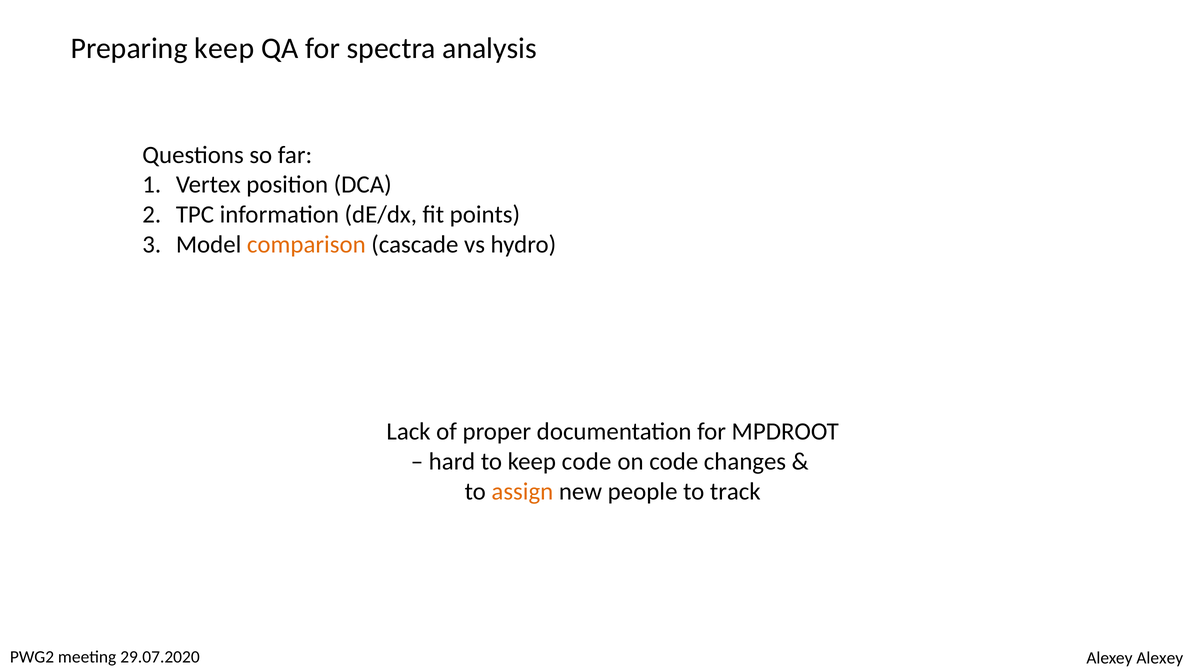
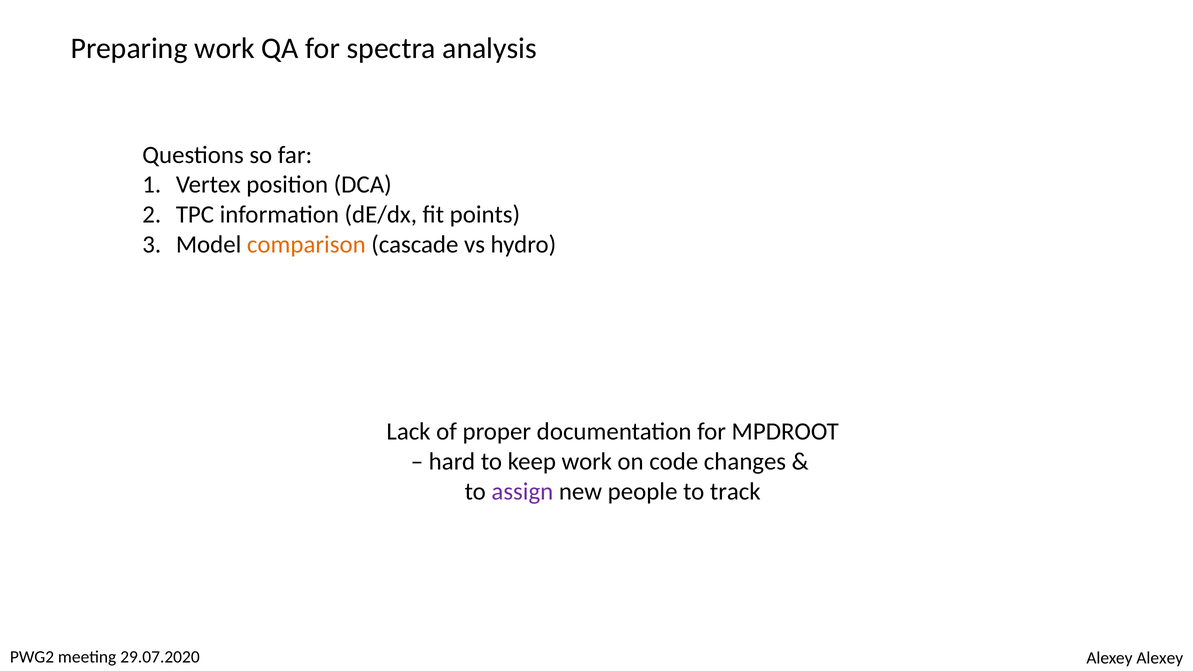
Preparing keep: keep -> work
keep code: code -> work
assign colour: orange -> purple
